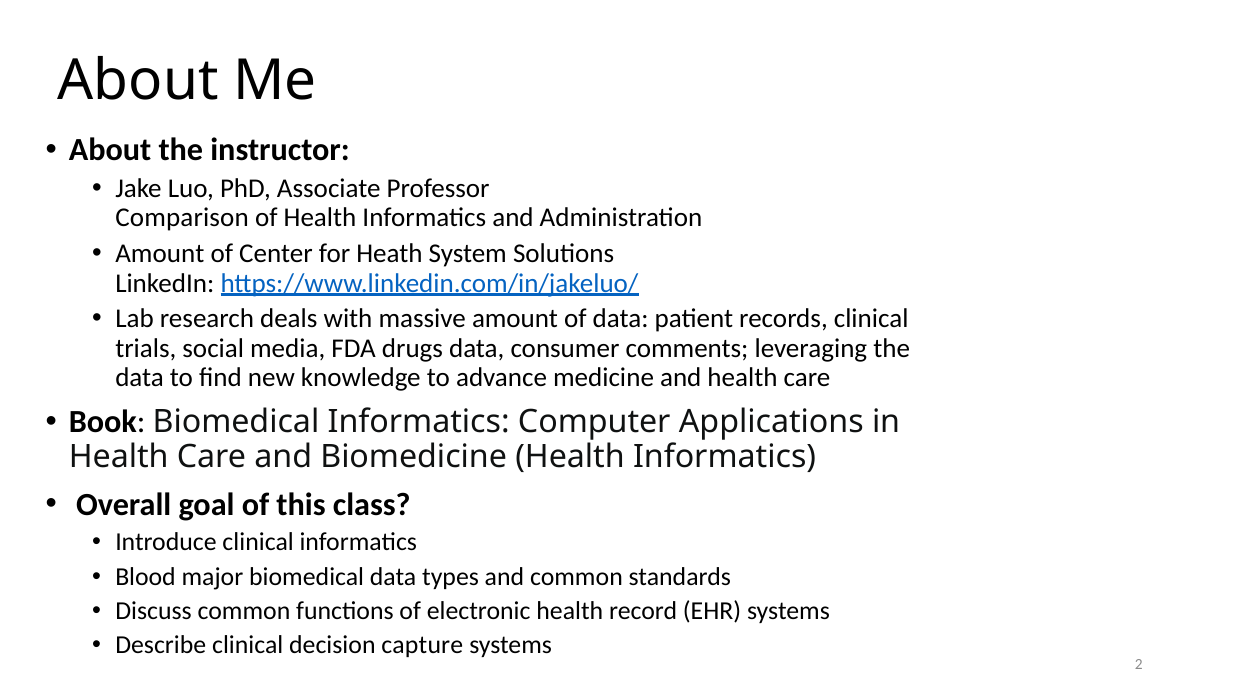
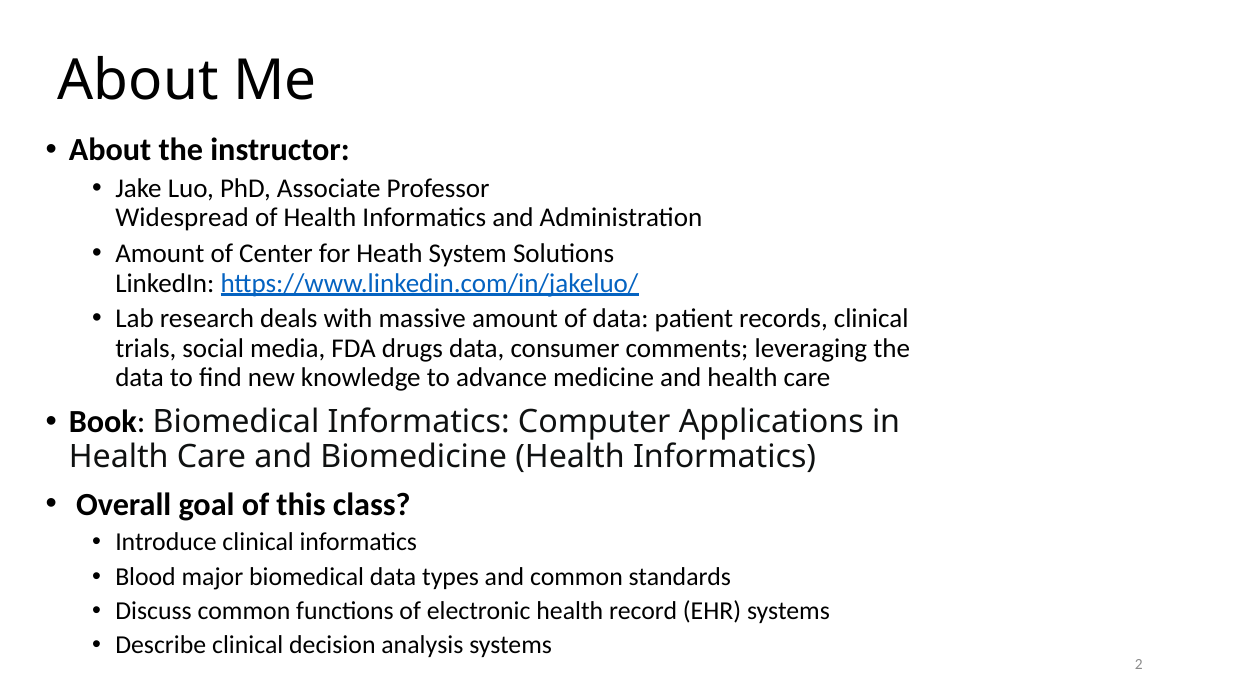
Comparison: Comparison -> Widespread
capture: capture -> analysis
